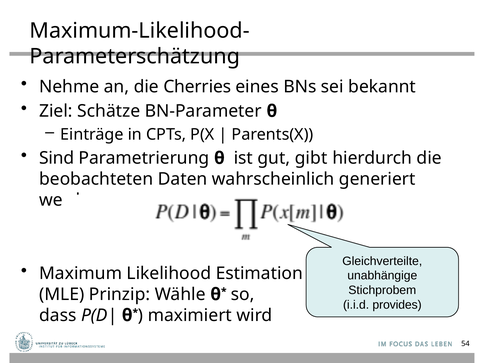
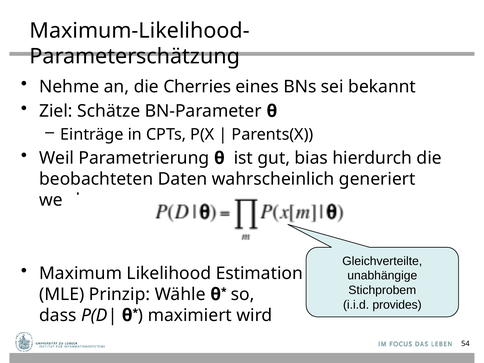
Sind: Sind -> Weil
gibt: gibt -> bias
